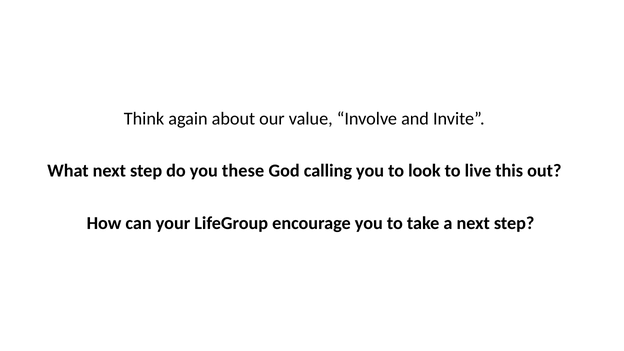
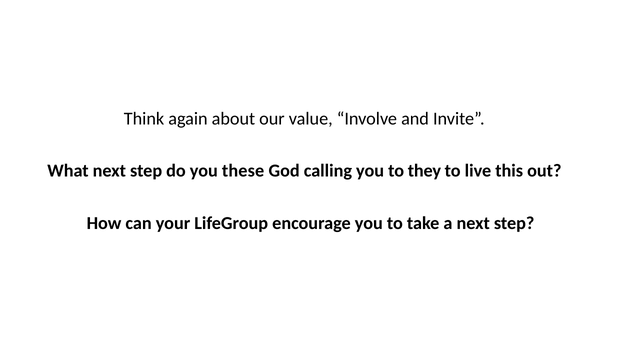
look: look -> they
